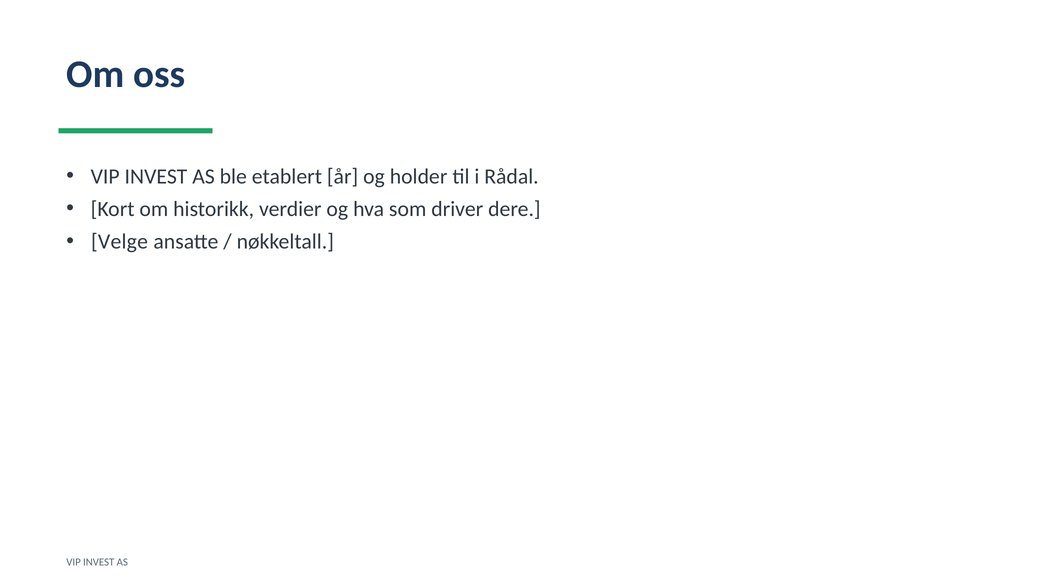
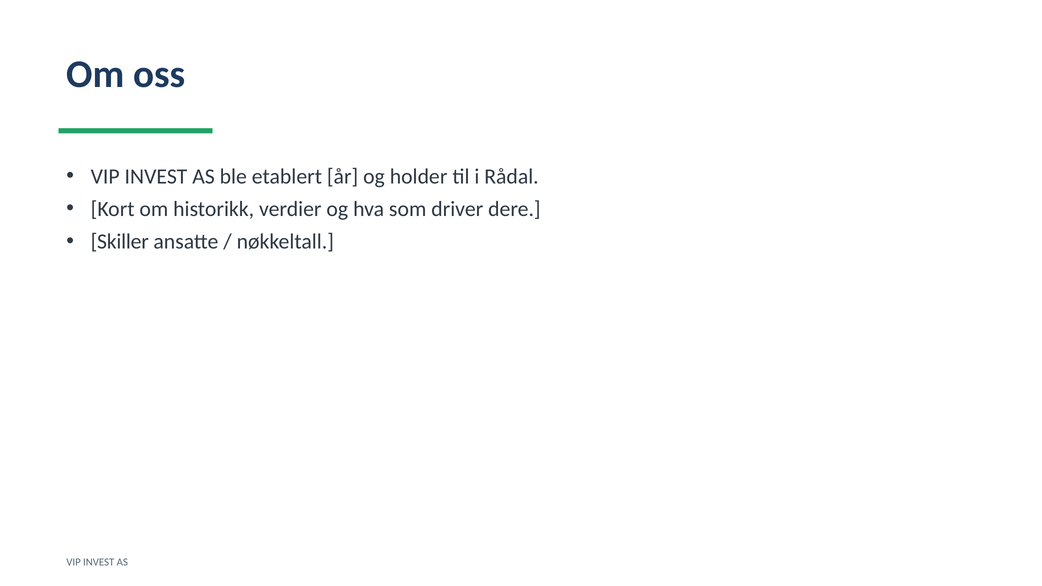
Velge: Velge -> Skiller
